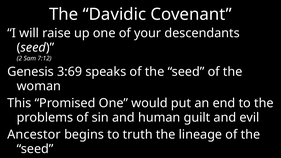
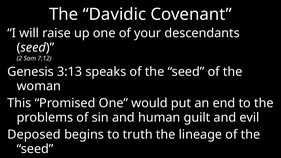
3:69: 3:69 -> 3:13
Ancestor: Ancestor -> Deposed
